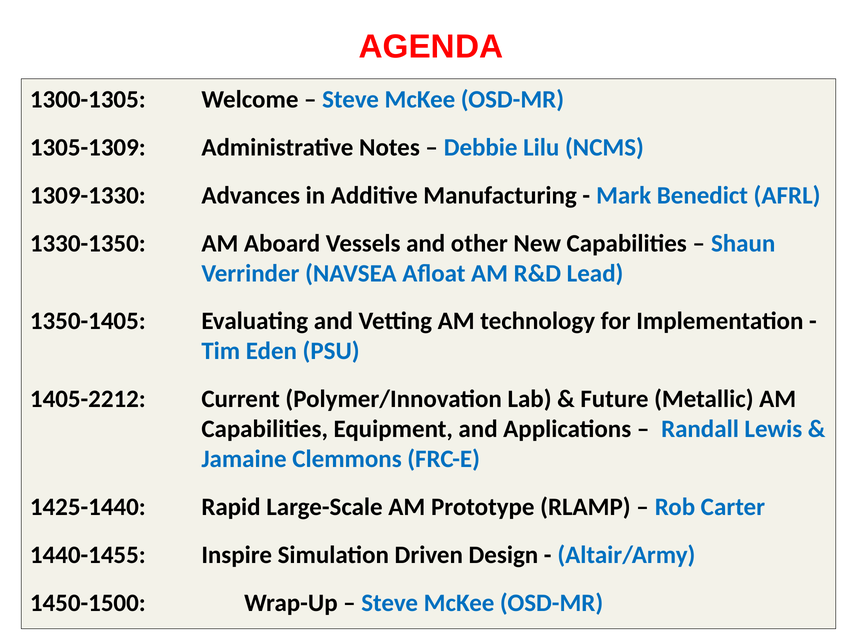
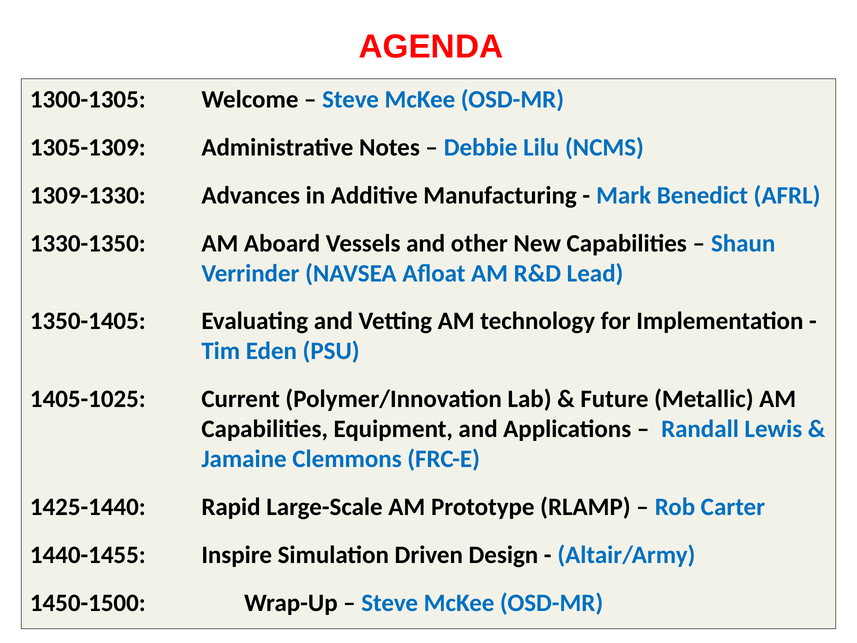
1405-2212: 1405-2212 -> 1405-1025
